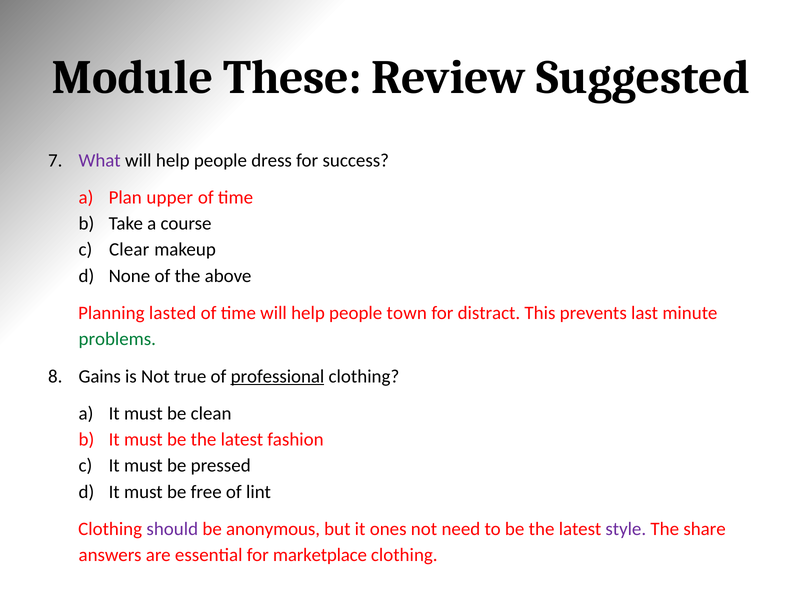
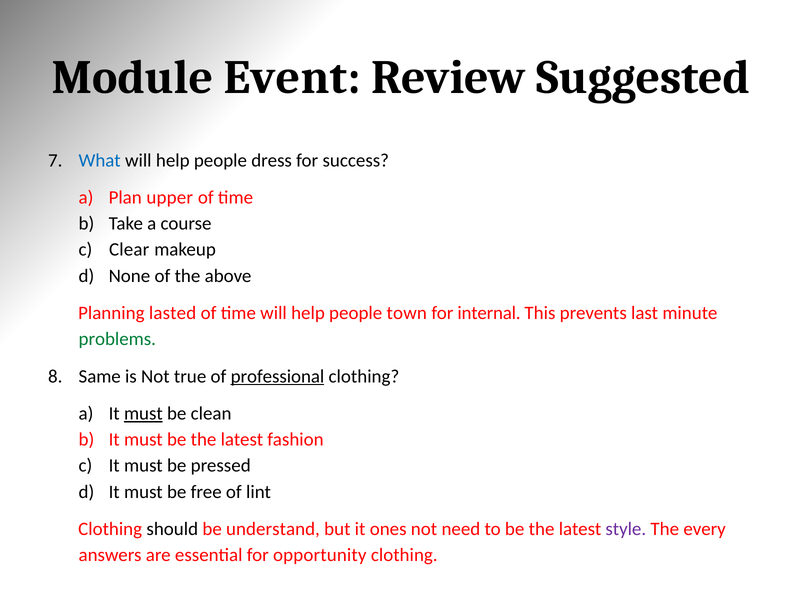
These: These -> Event
What colour: purple -> blue
distract: distract -> internal
Gains: Gains -> Same
must at (143, 414) underline: none -> present
should colour: purple -> black
anonymous: anonymous -> understand
share: share -> every
marketplace: marketplace -> opportunity
